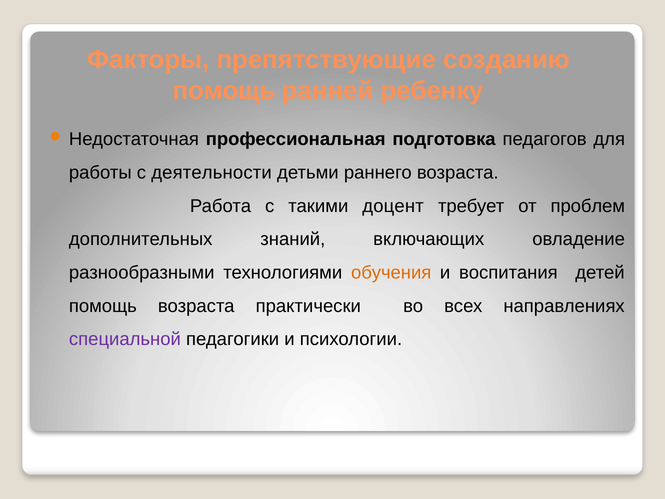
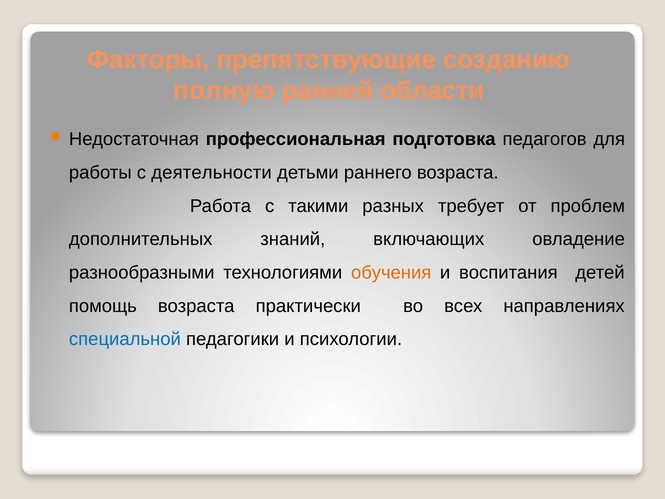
помощь at (224, 91): помощь -> полную
ребенку: ребенку -> области
доцент: доцент -> разных
специальной colour: purple -> blue
